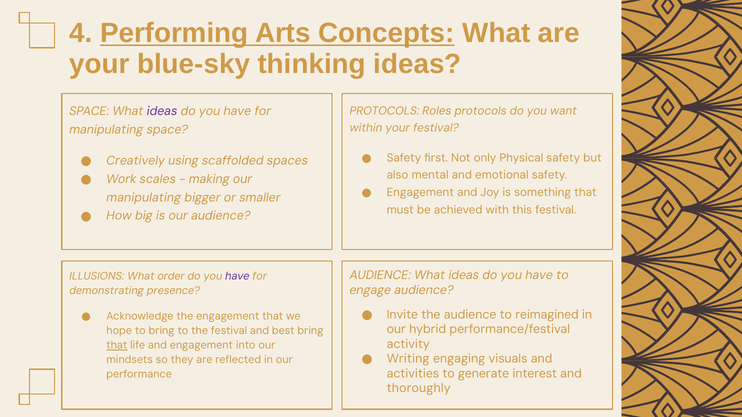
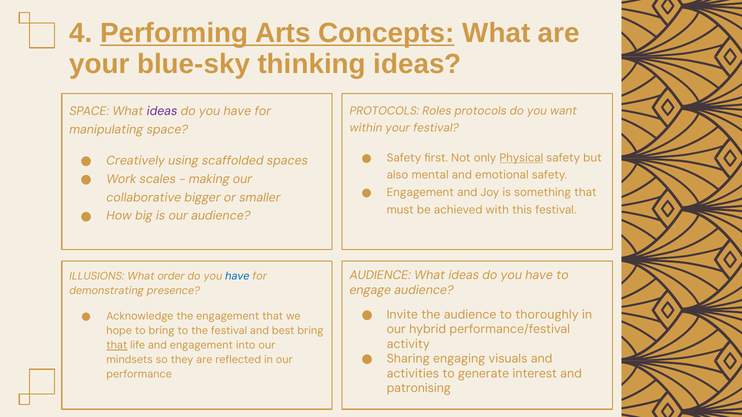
Physical underline: none -> present
manipulating at (144, 198): manipulating -> collaborative
have at (237, 276) colour: purple -> blue
reimagined: reimagined -> thoroughly
Writing: Writing -> Sharing
thoroughly: thoroughly -> patronising
